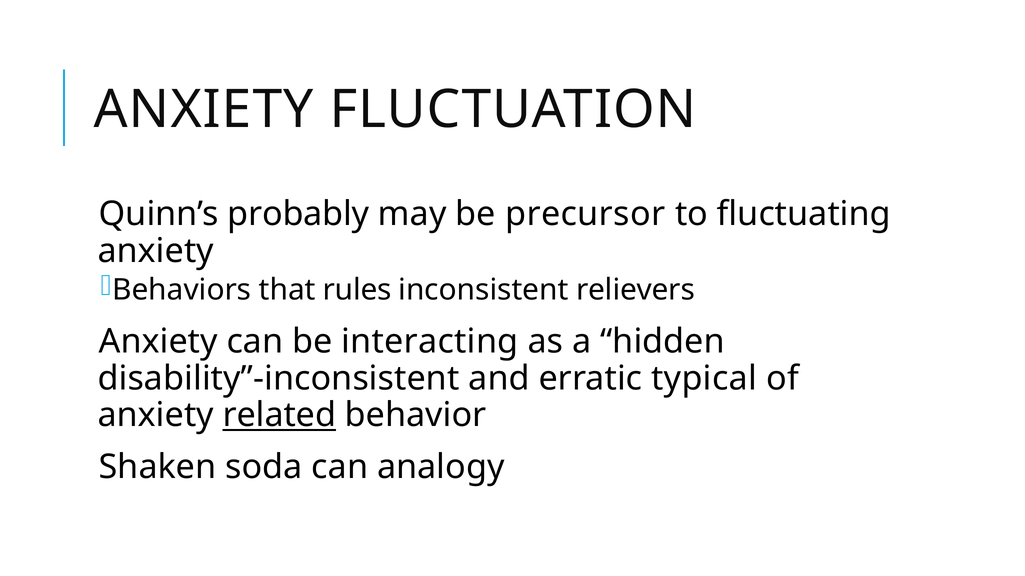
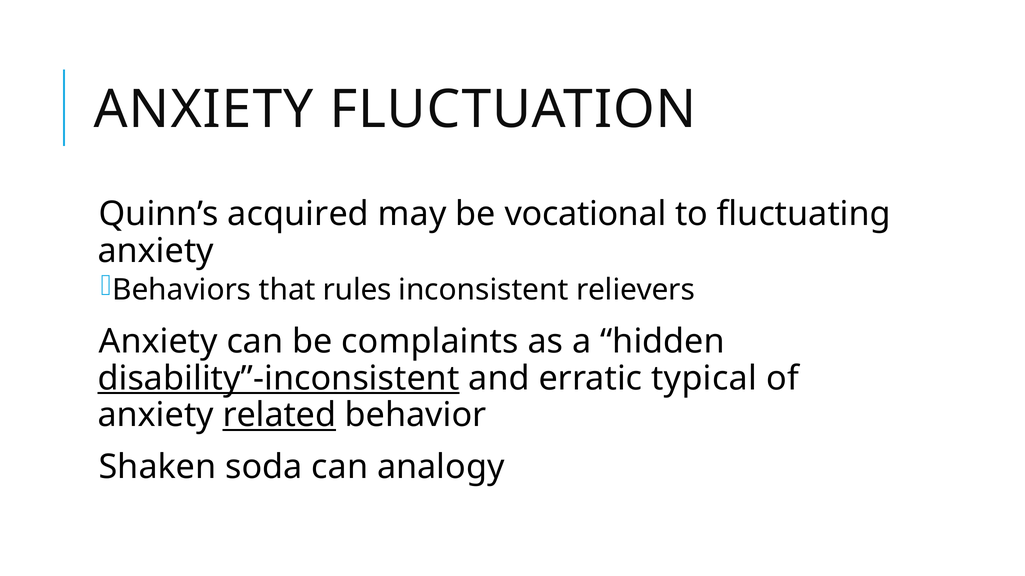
probably: probably -> acquired
precursor: precursor -> vocational
interacting: interacting -> complaints
disability”-inconsistent underline: none -> present
